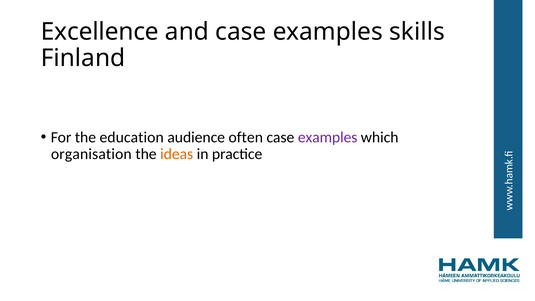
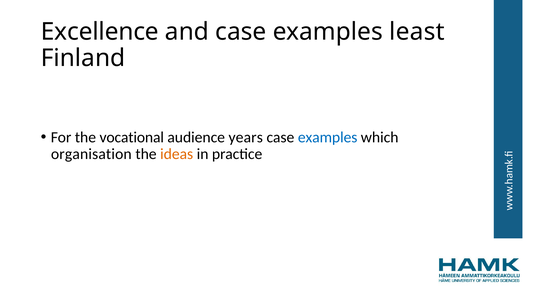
skills: skills -> least
education: education -> vocational
often: often -> years
examples at (328, 137) colour: purple -> blue
